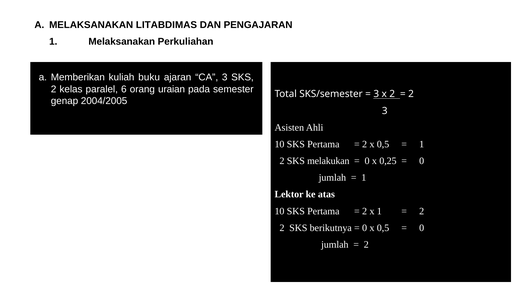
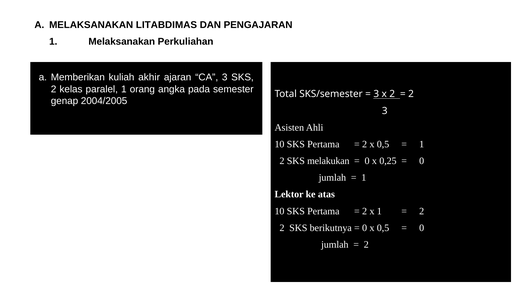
buku: buku -> akhir
paralel 6: 6 -> 1
uraian: uraian -> angka
